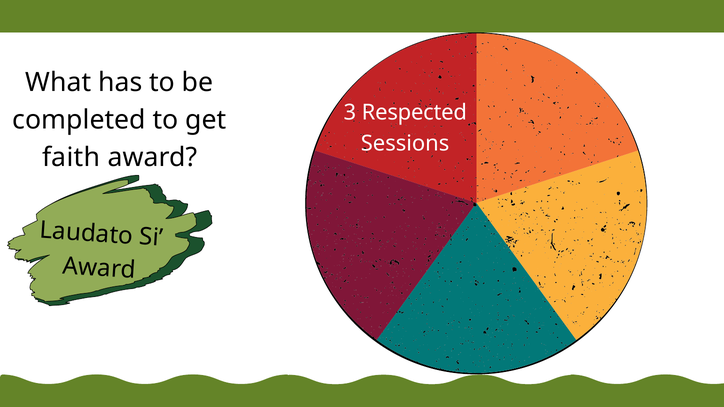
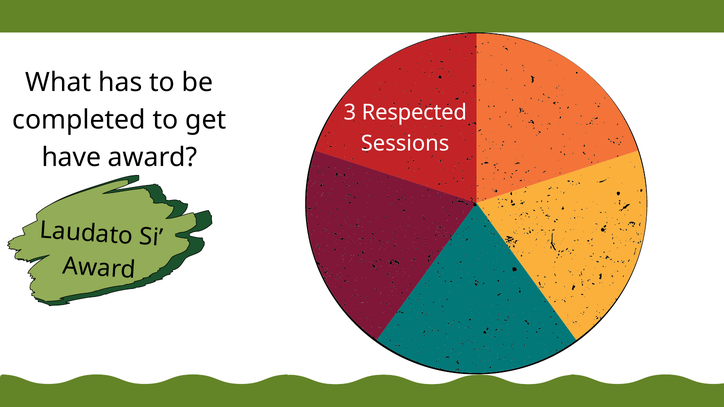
faith: faith -> have
